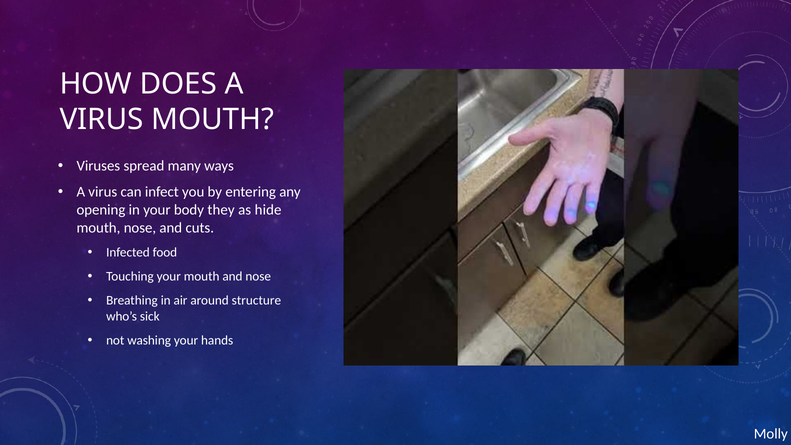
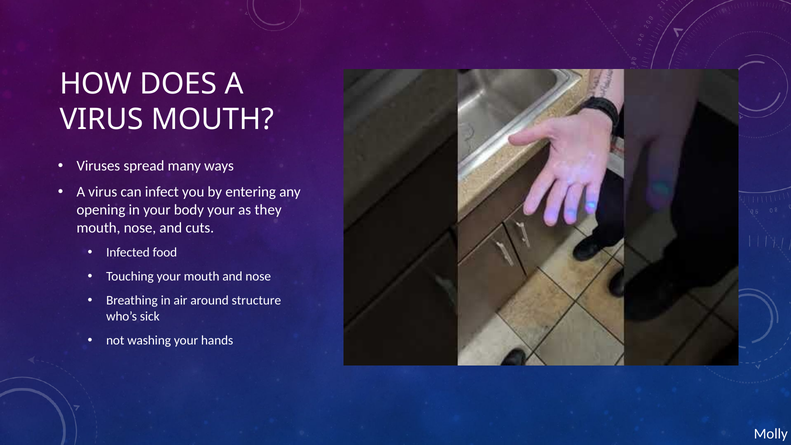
body they: they -> your
hide: hide -> they
